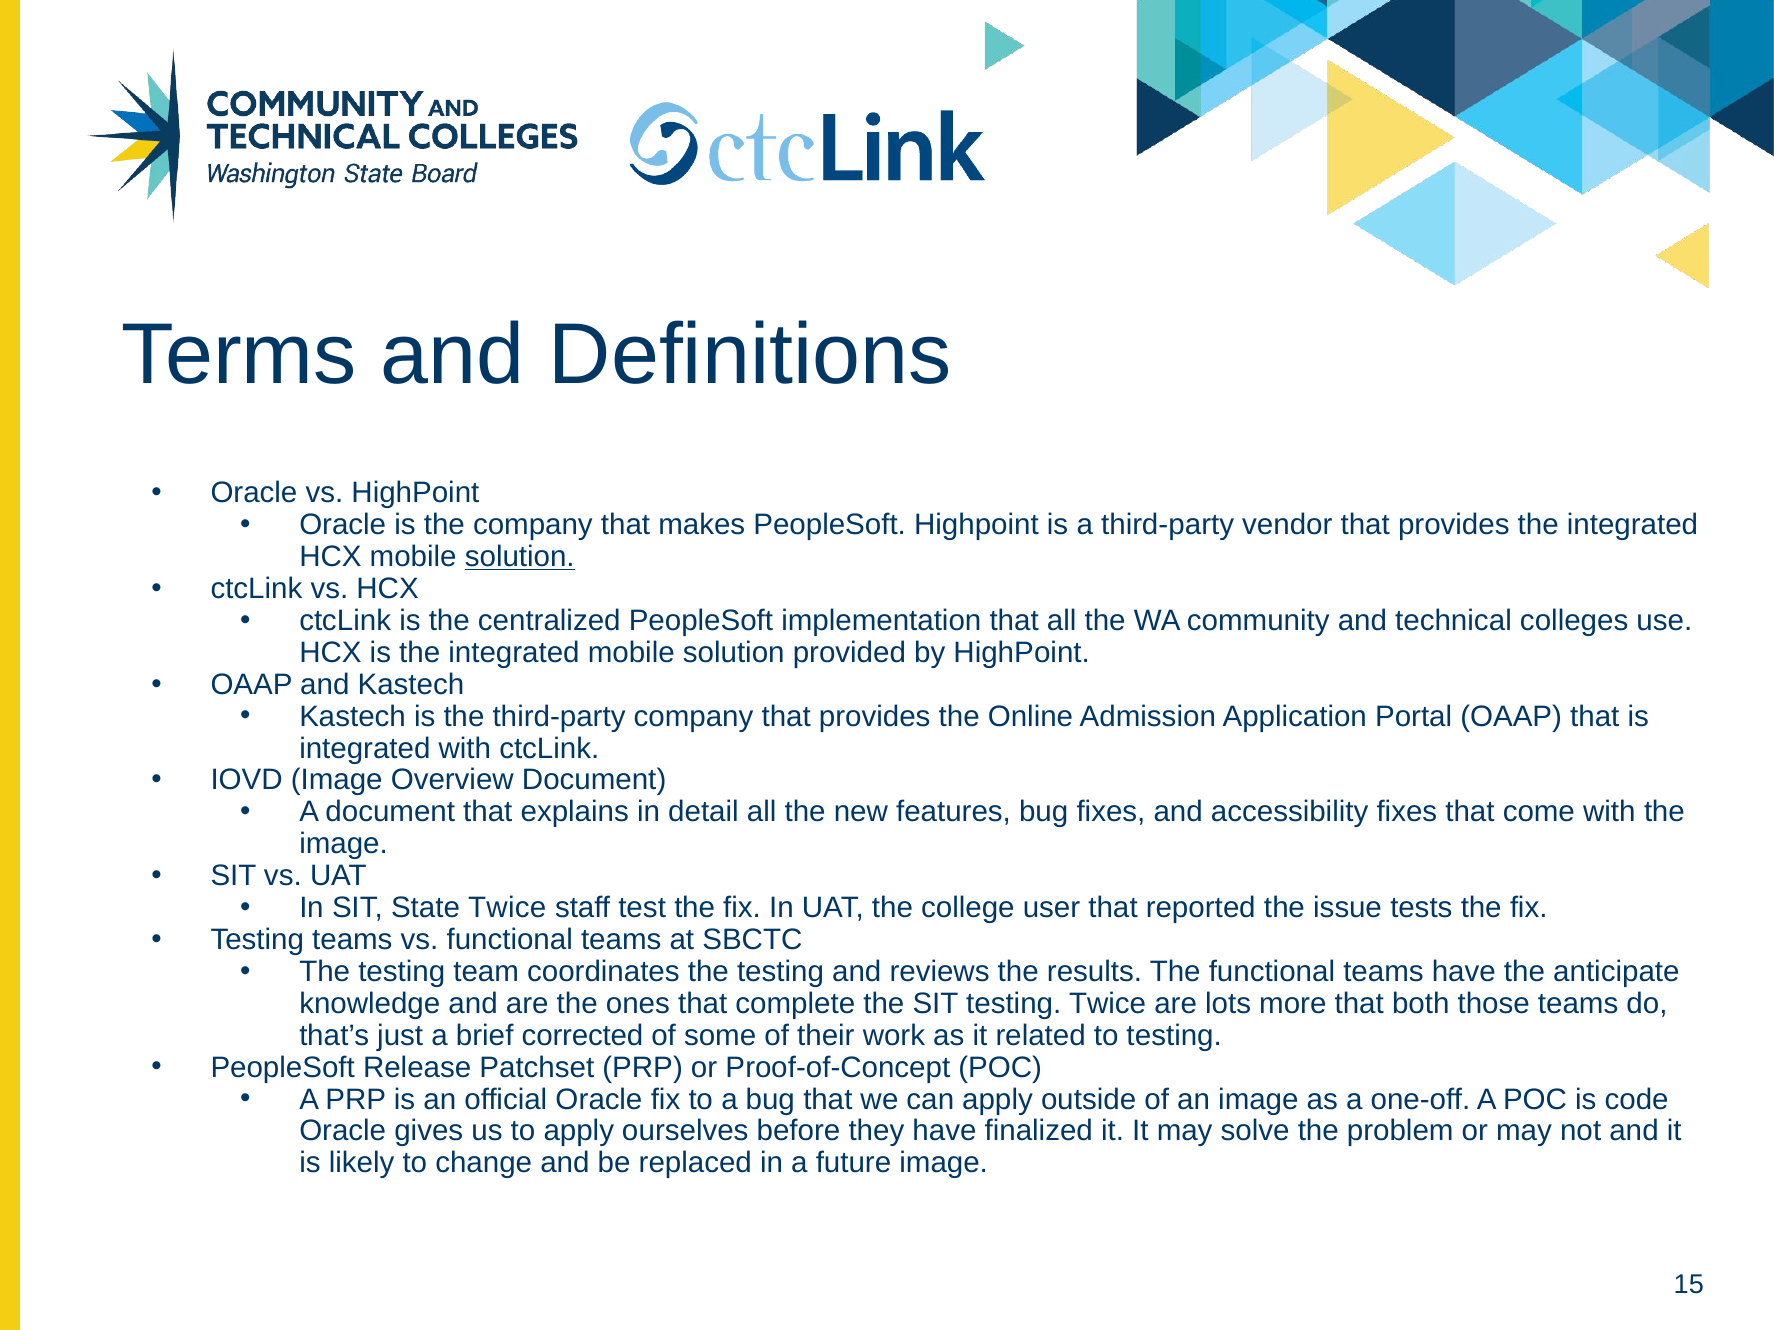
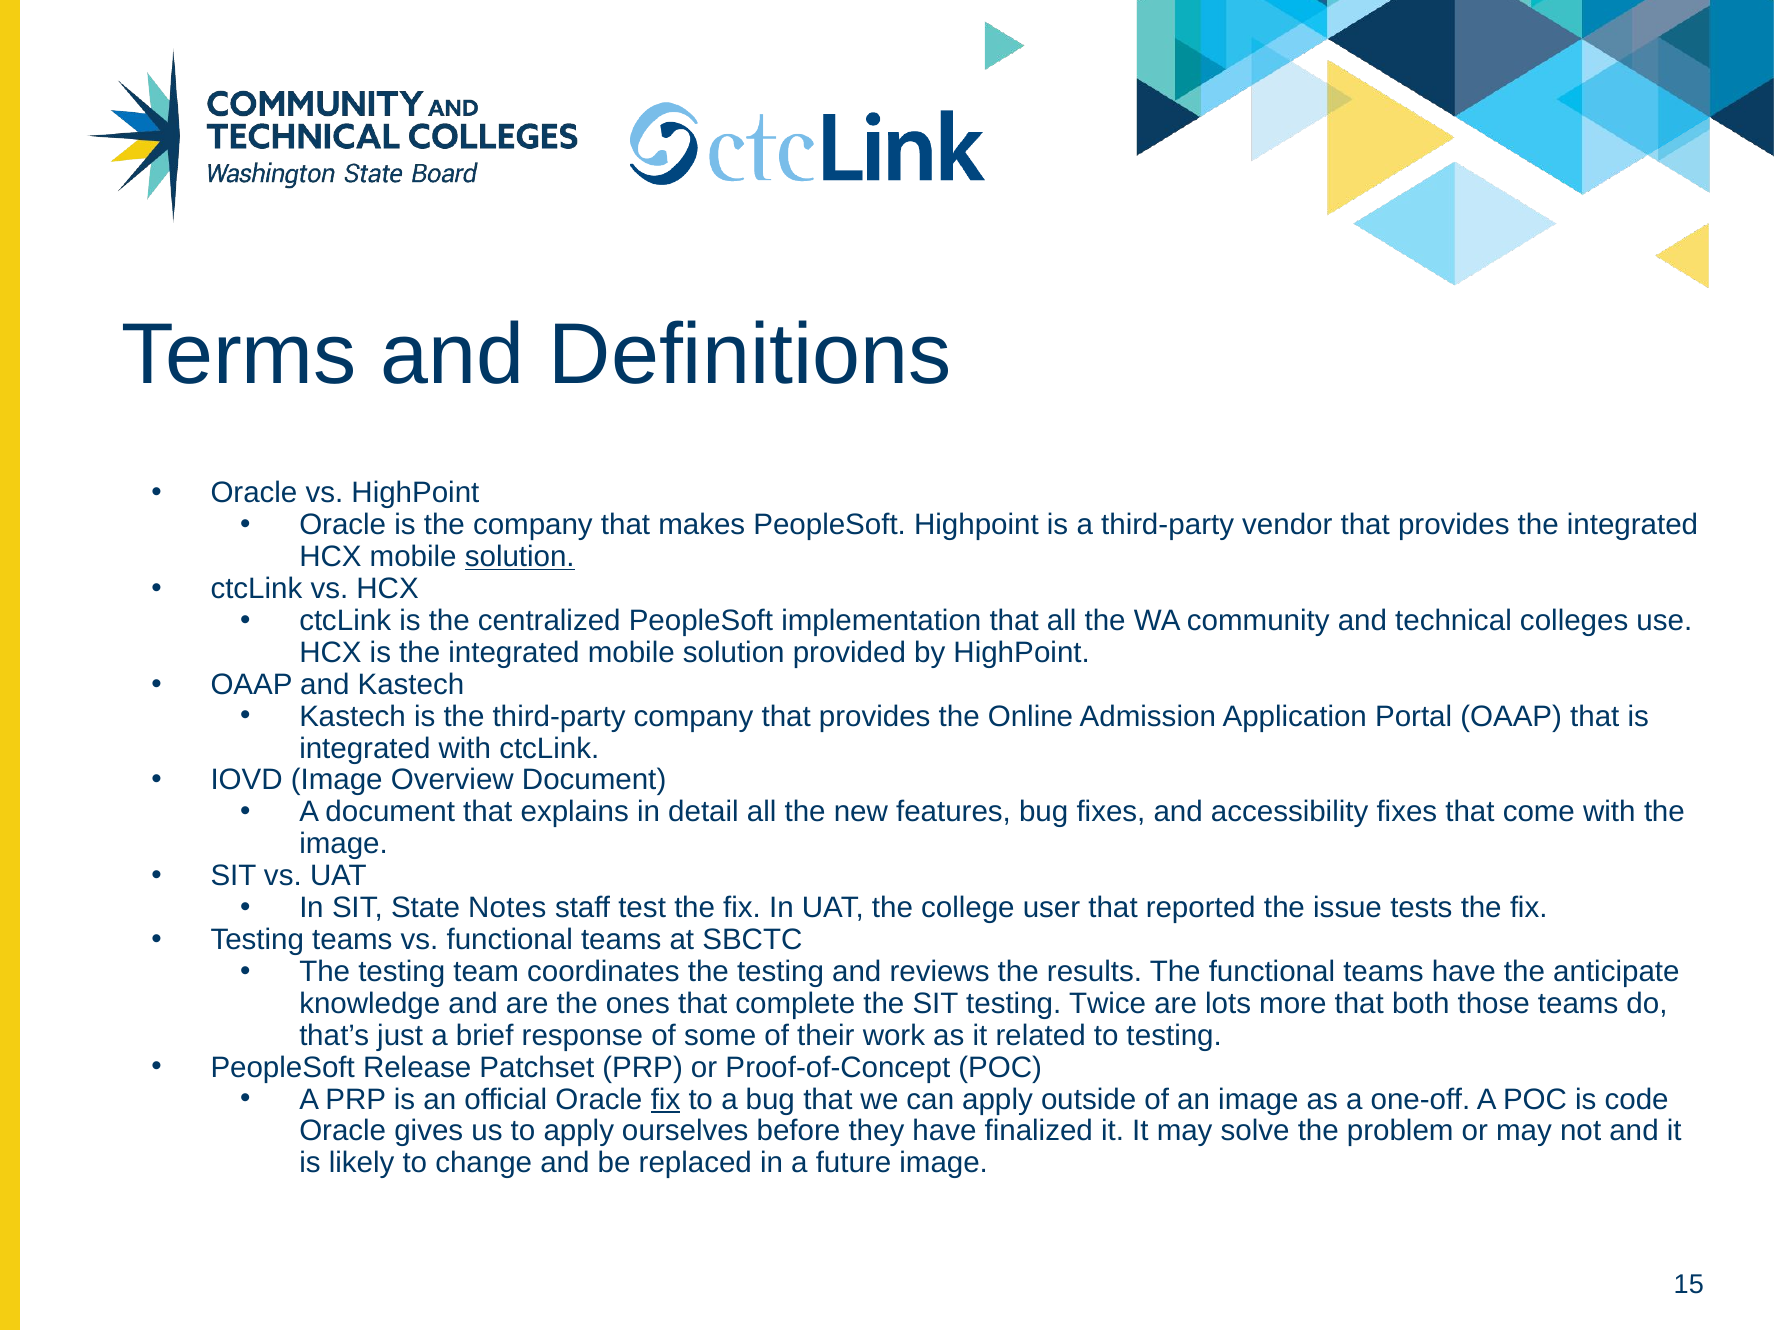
State Twice: Twice -> Notes
corrected: corrected -> response
fix at (666, 1100) underline: none -> present
